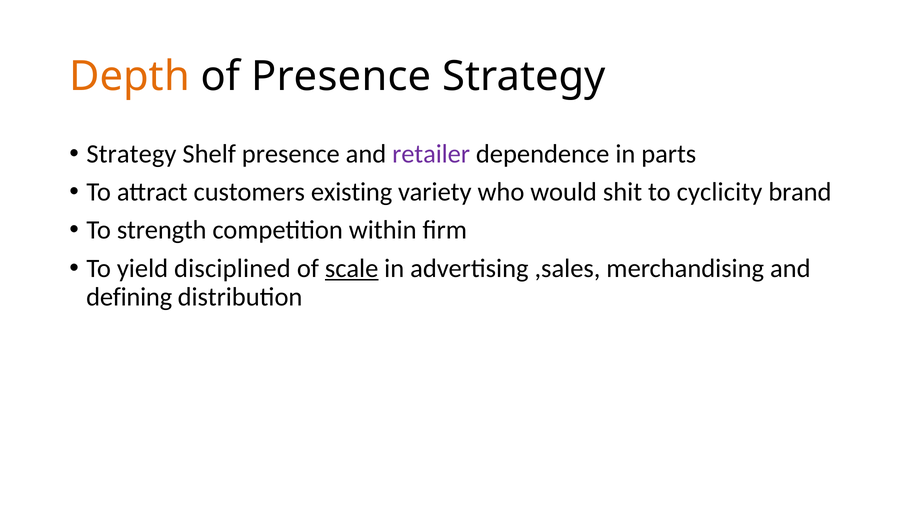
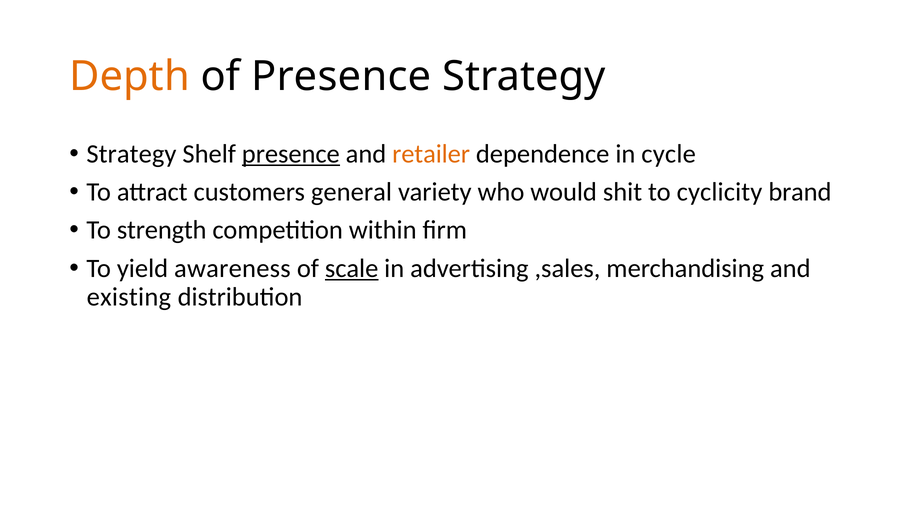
presence at (291, 154) underline: none -> present
retailer colour: purple -> orange
parts: parts -> cycle
existing: existing -> general
disciplined: disciplined -> awareness
defining: defining -> existing
